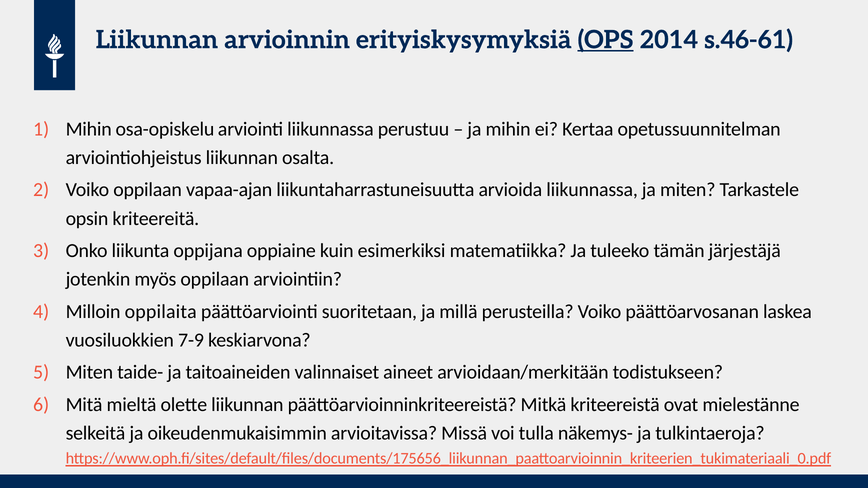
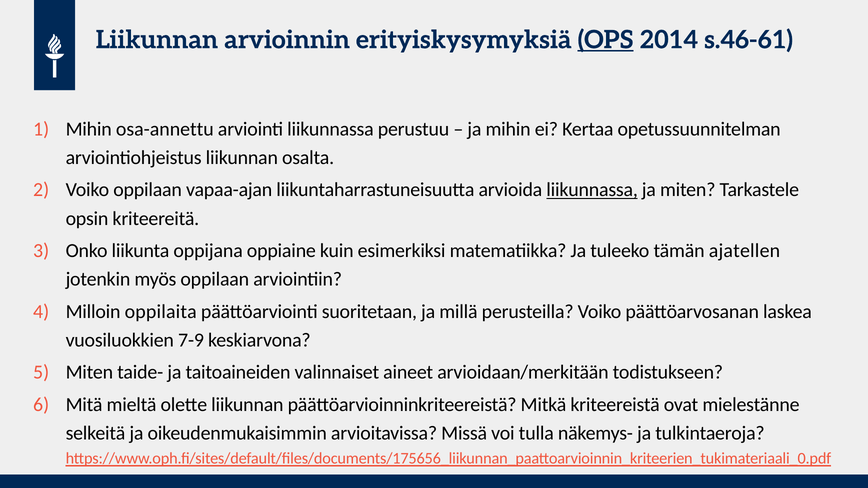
osa-opiskelu: osa-opiskelu -> osa-annettu
liikunnassa at (592, 190) underline: none -> present
järjestäjä: järjestäjä -> ajatellen
